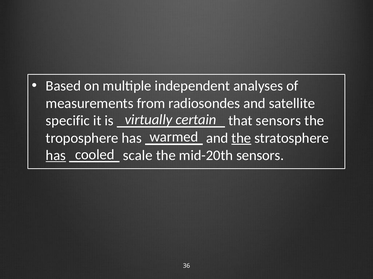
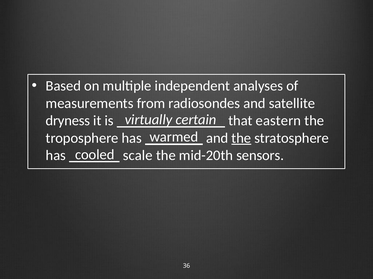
specific: specific -> dryness
that sensors: sensors -> eastern
has at (56, 156) underline: present -> none
